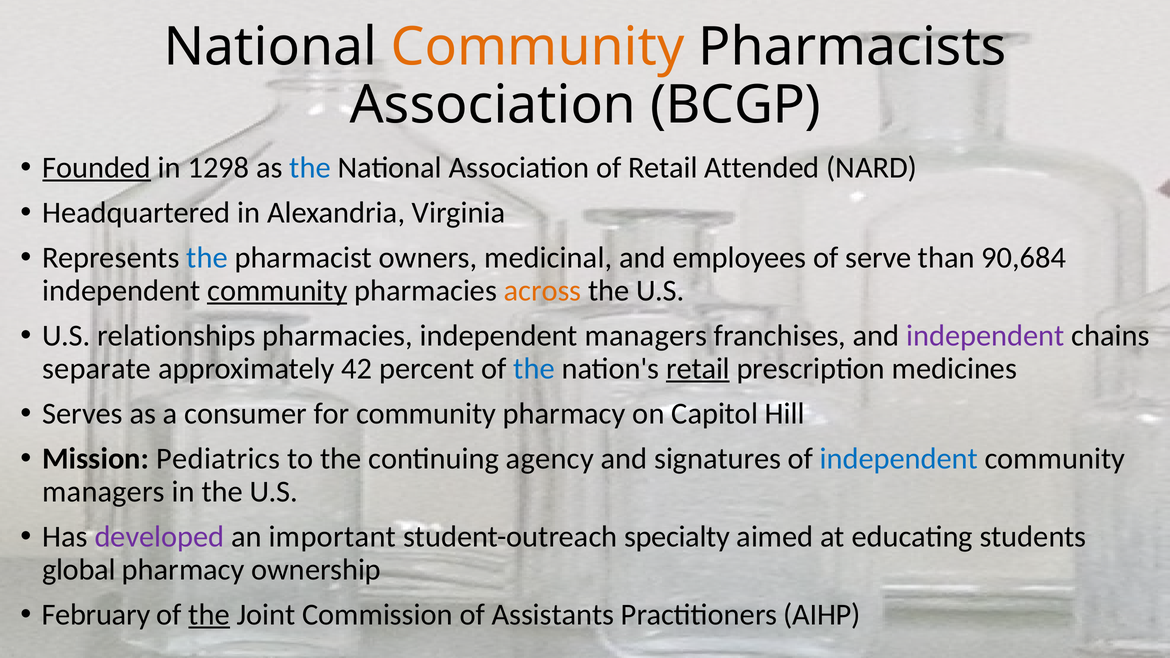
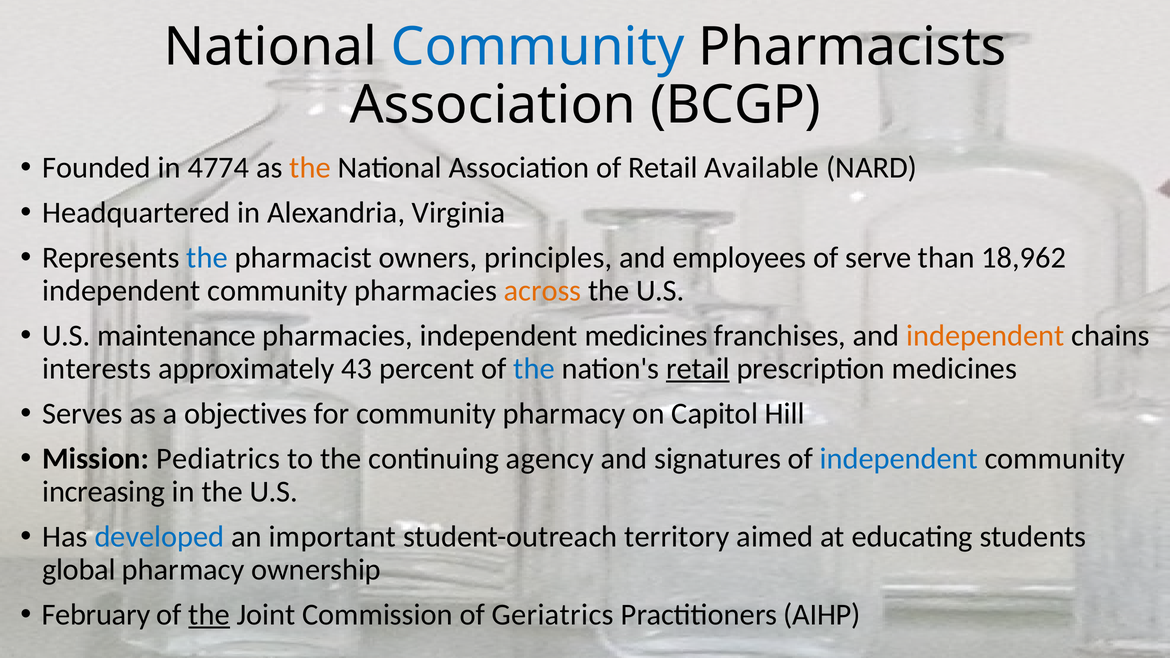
Community at (538, 47) colour: orange -> blue
Founded underline: present -> none
1298: 1298 -> 4774
the at (310, 168) colour: blue -> orange
Attended: Attended -> Available
medicinal: medicinal -> principles
90,684: 90,684 -> 18,962
community at (277, 291) underline: present -> none
relationships: relationships -> maintenance
independent managers: managers -> medicines
independent at (985, 336) colour: purple -> orange
separate: separate -> interests
42: 42 -> 43
consumer: consumer -> objectives
managers at (104, 492): managers -> increasing
developed colour: purple -> blue
specialty: specialty -> territory
Assistants: Assistants -> Geriatrics
